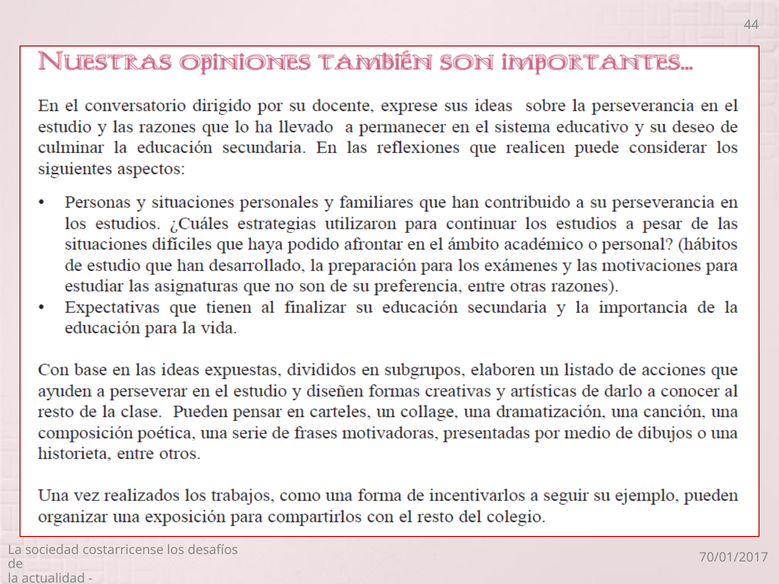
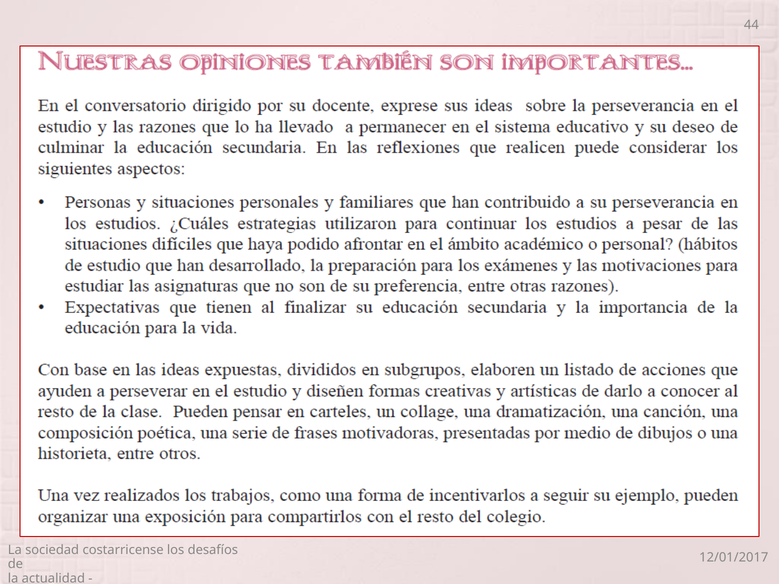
70/01/2017: 70/01/2017 -> 12/01/2017
